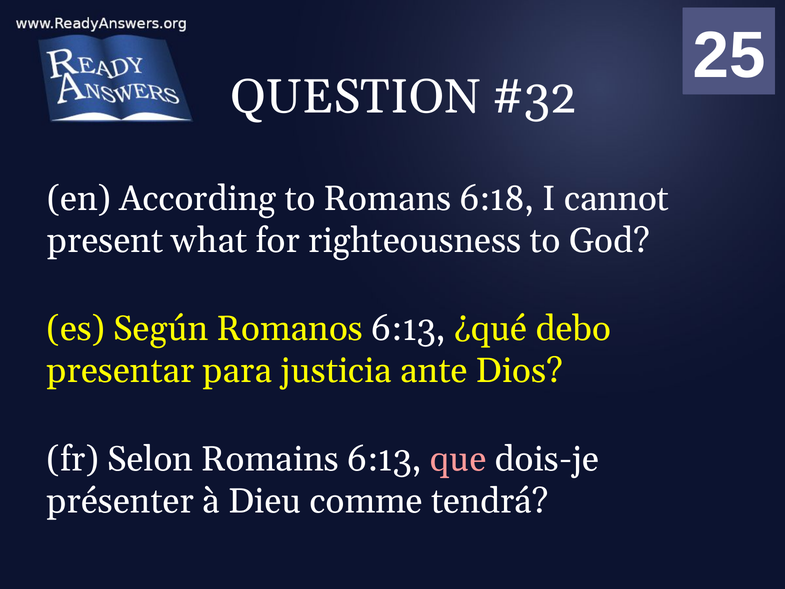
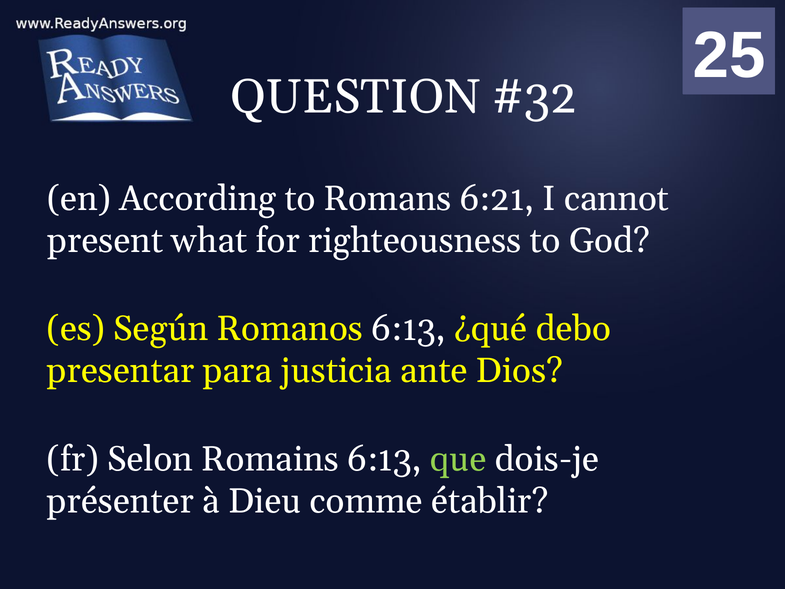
6:18: 6:18 -> 6:21
que colour: pink -> light green
tendrá: tendrá -> établir
